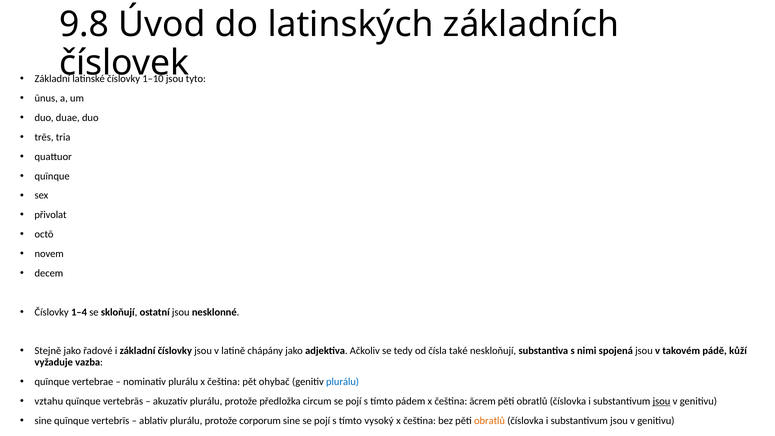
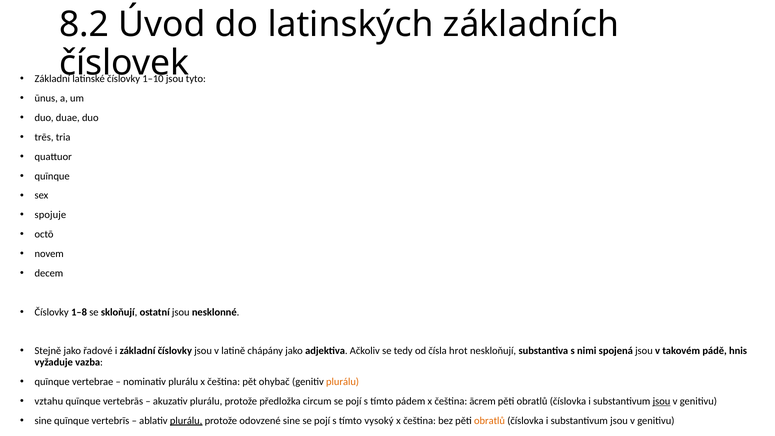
9.8: 9.8 -> 8.2
přivolat: přivolat -> spojuje
1–4: 1–4 -> 1–8
také: také -> hrot
kůží: kůží -> hnis
plurálu at (343, 382) colour: blue -> orange
plurálu at (186, 420) underline: none -> present
corporum: corporum -> odovzené
